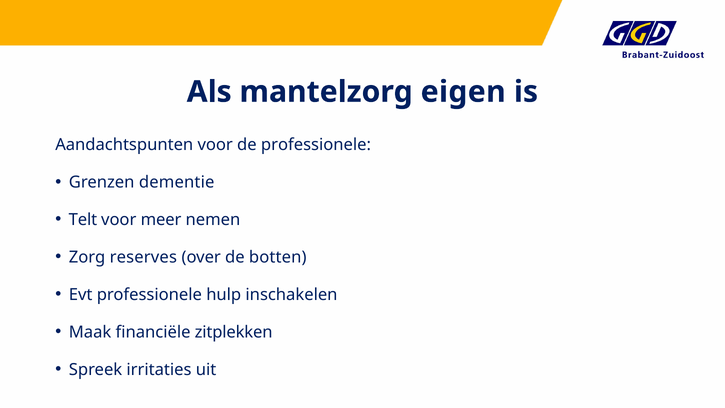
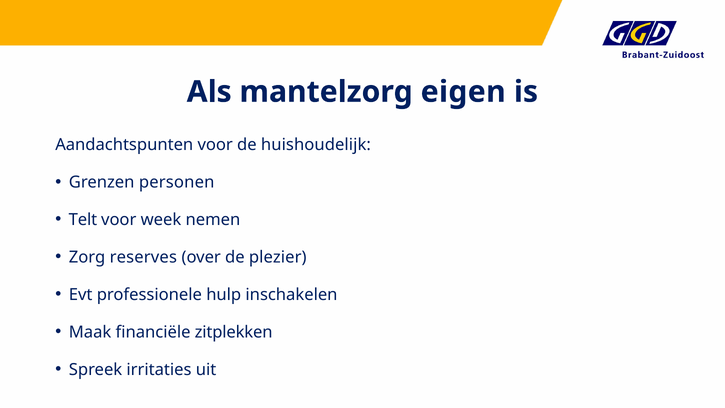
de professionele: professionele -> huishoudelijk
dementie: dementie -> personen
meer: meer -> week
botten: botten -> plezier
